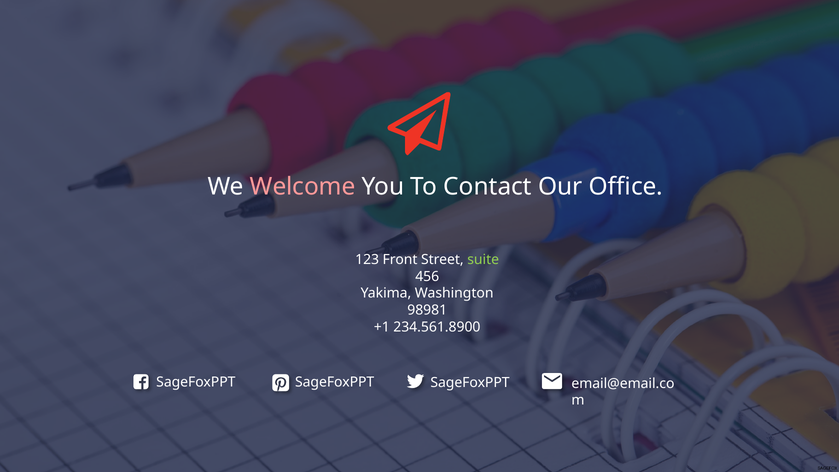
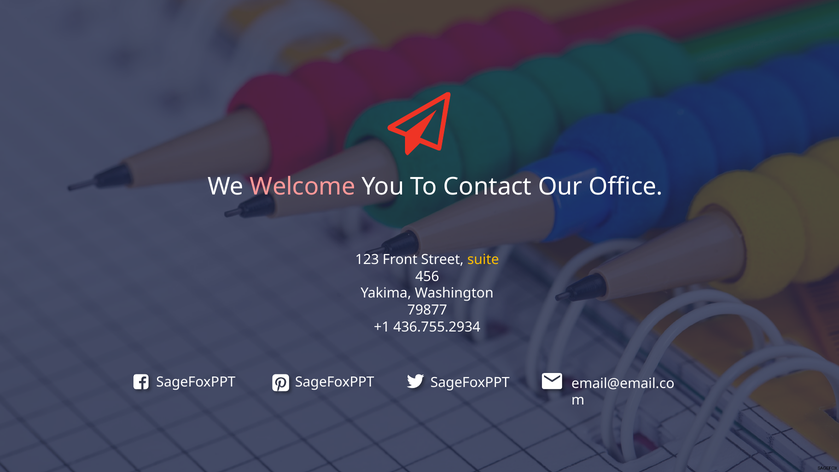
suite colour: light green -> yellow
98981: 98981 -> 79877
234.561.8900: 234.561.8900 -> 436.755.2934
